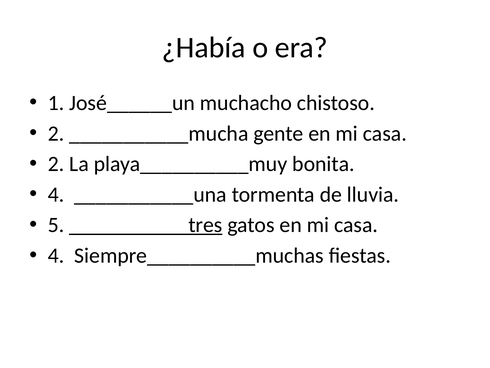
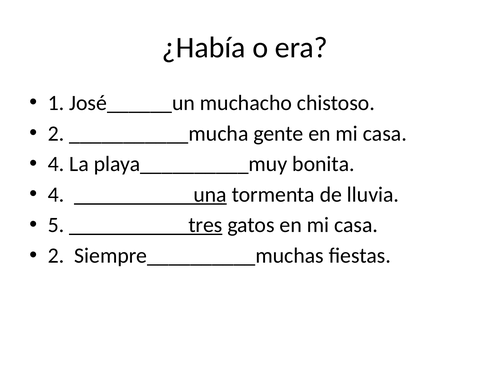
2 at (56, 164): 2 -> 4
___________una underline: none -> present
4 at (56, 255): 4 -> 2
